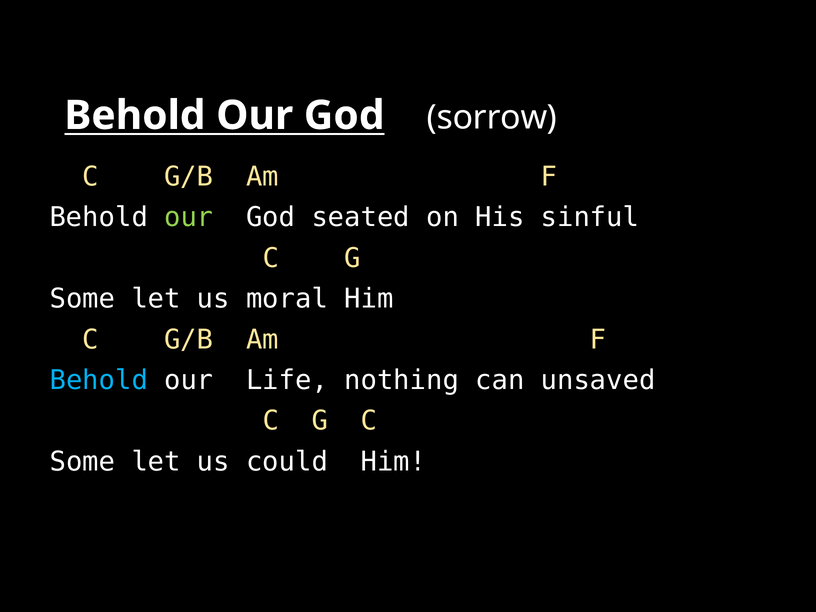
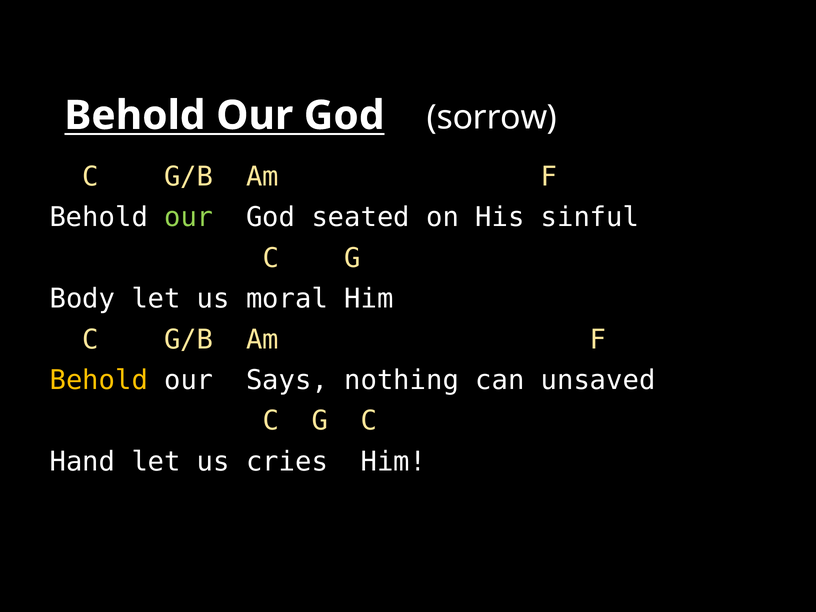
Some at (82, 299): Some -> Body
Behold at (99, 380) colour: light blue -> yellow
Life: Life -> Says
Some at (82, 462): Some -> Hand
could: could -> cries
